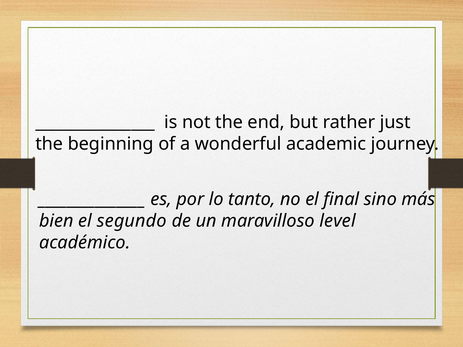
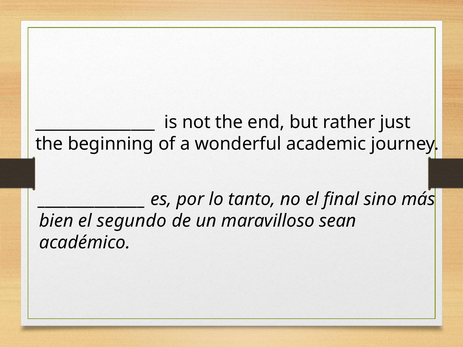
level: level -> sean
